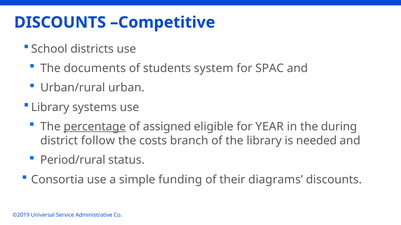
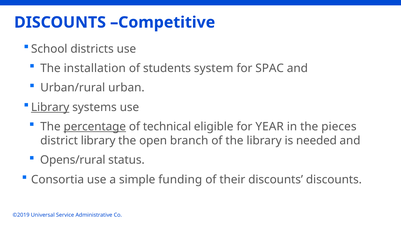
documents: documents -> installation
Library at (50, 107) underline: none -> present
assigned: assigned -> technical
during: during -> pieces
district follow: follow -> library
costs: costs -> open
Period/rural: Period/rural -> Opens/rural
their diagrams: diagrams -> discounts
